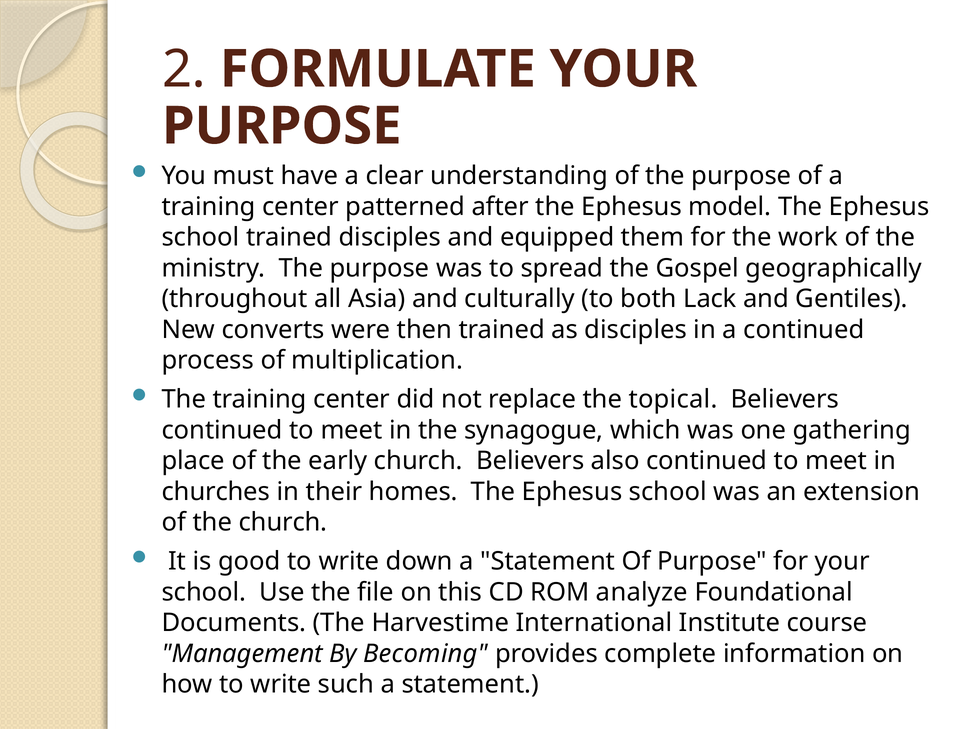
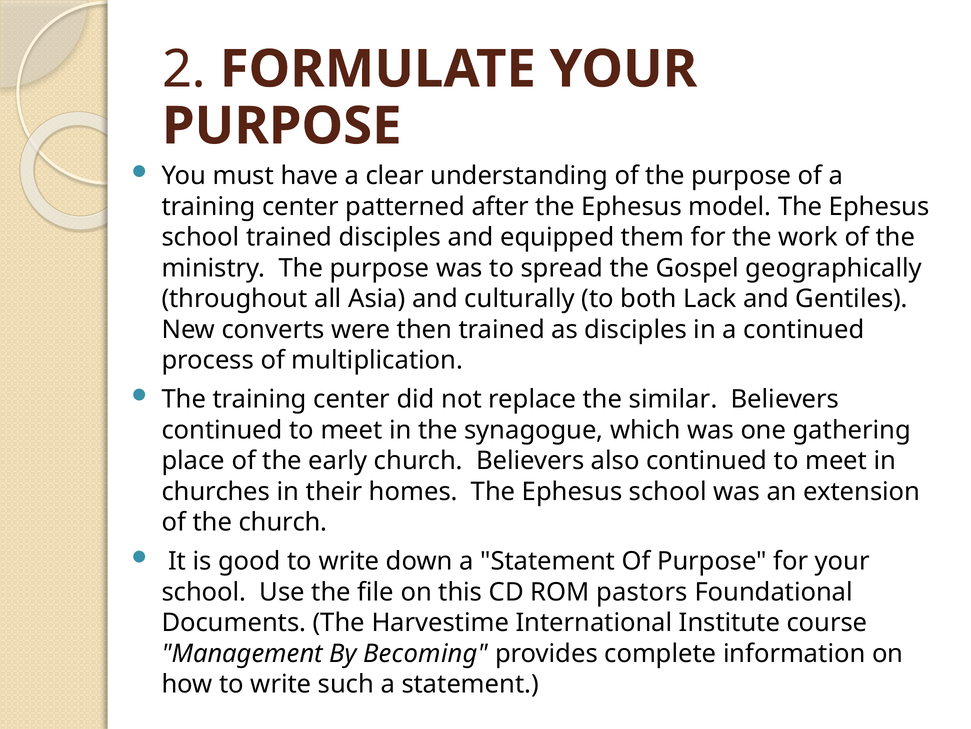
topical: topical -> similar
analyze: analyze -> pastors
